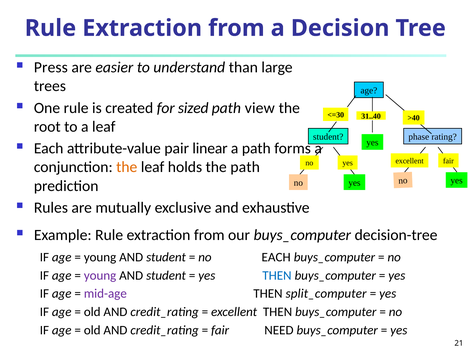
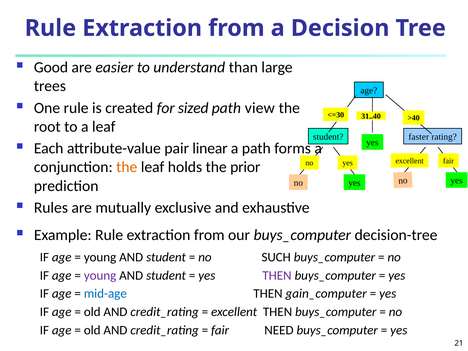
Press: Press -> Good
phase: phase -> faster
the path: path -> prior
no EACH: EACH -> SUCH
THEN at (277, 275) colour: blue -> purple
mid-age colour: purple -> blue
split_computer: split_computer -> gain_computer
